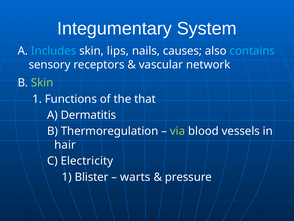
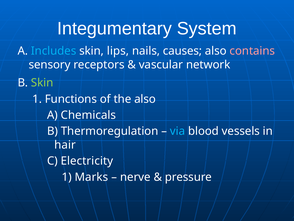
contains colour: light blue -> pink
the that: that -> also
Dermatitis: Dermatitis -> Chemicals
via colour: light green -> light blue
Blister: Blister -> Marks
warts: warts -> nerve
